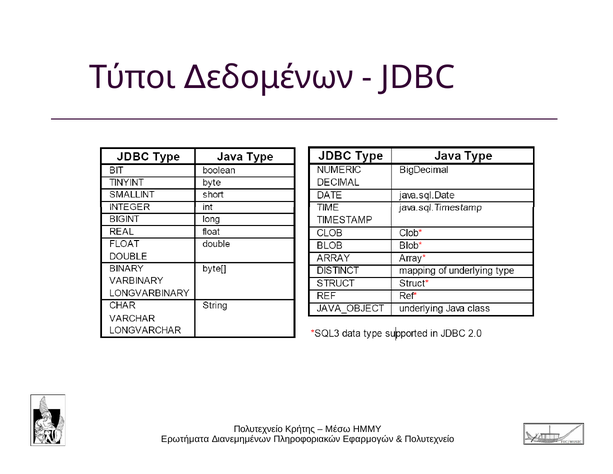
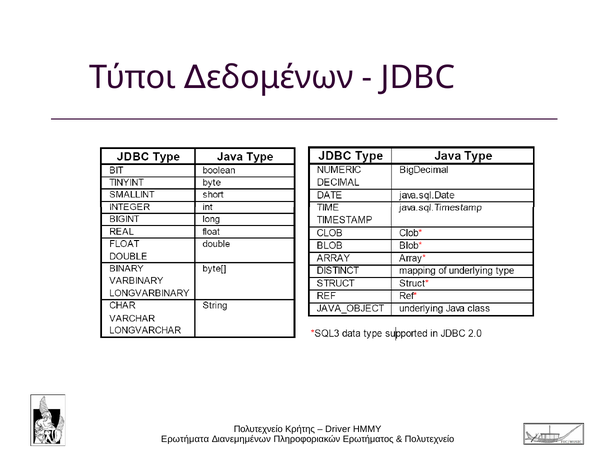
Μέσω: Μέσω -> Driver
Εφαρμογών: Εφαρμογών -> Ερωτήματος
